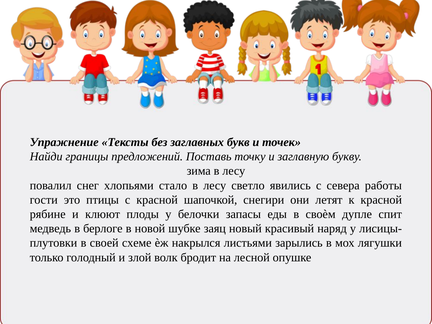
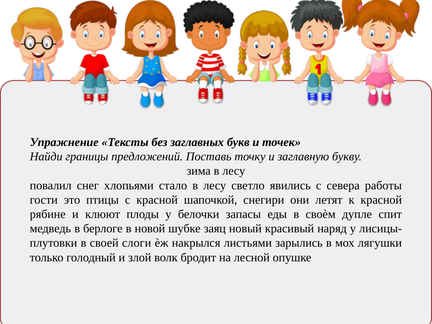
схеме: схеме -> слоги
